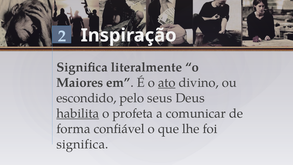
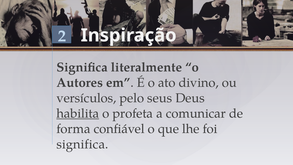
Maiores: Maiores -> Autores
ato underline: present -> none
escondido: escondido -> versículos
